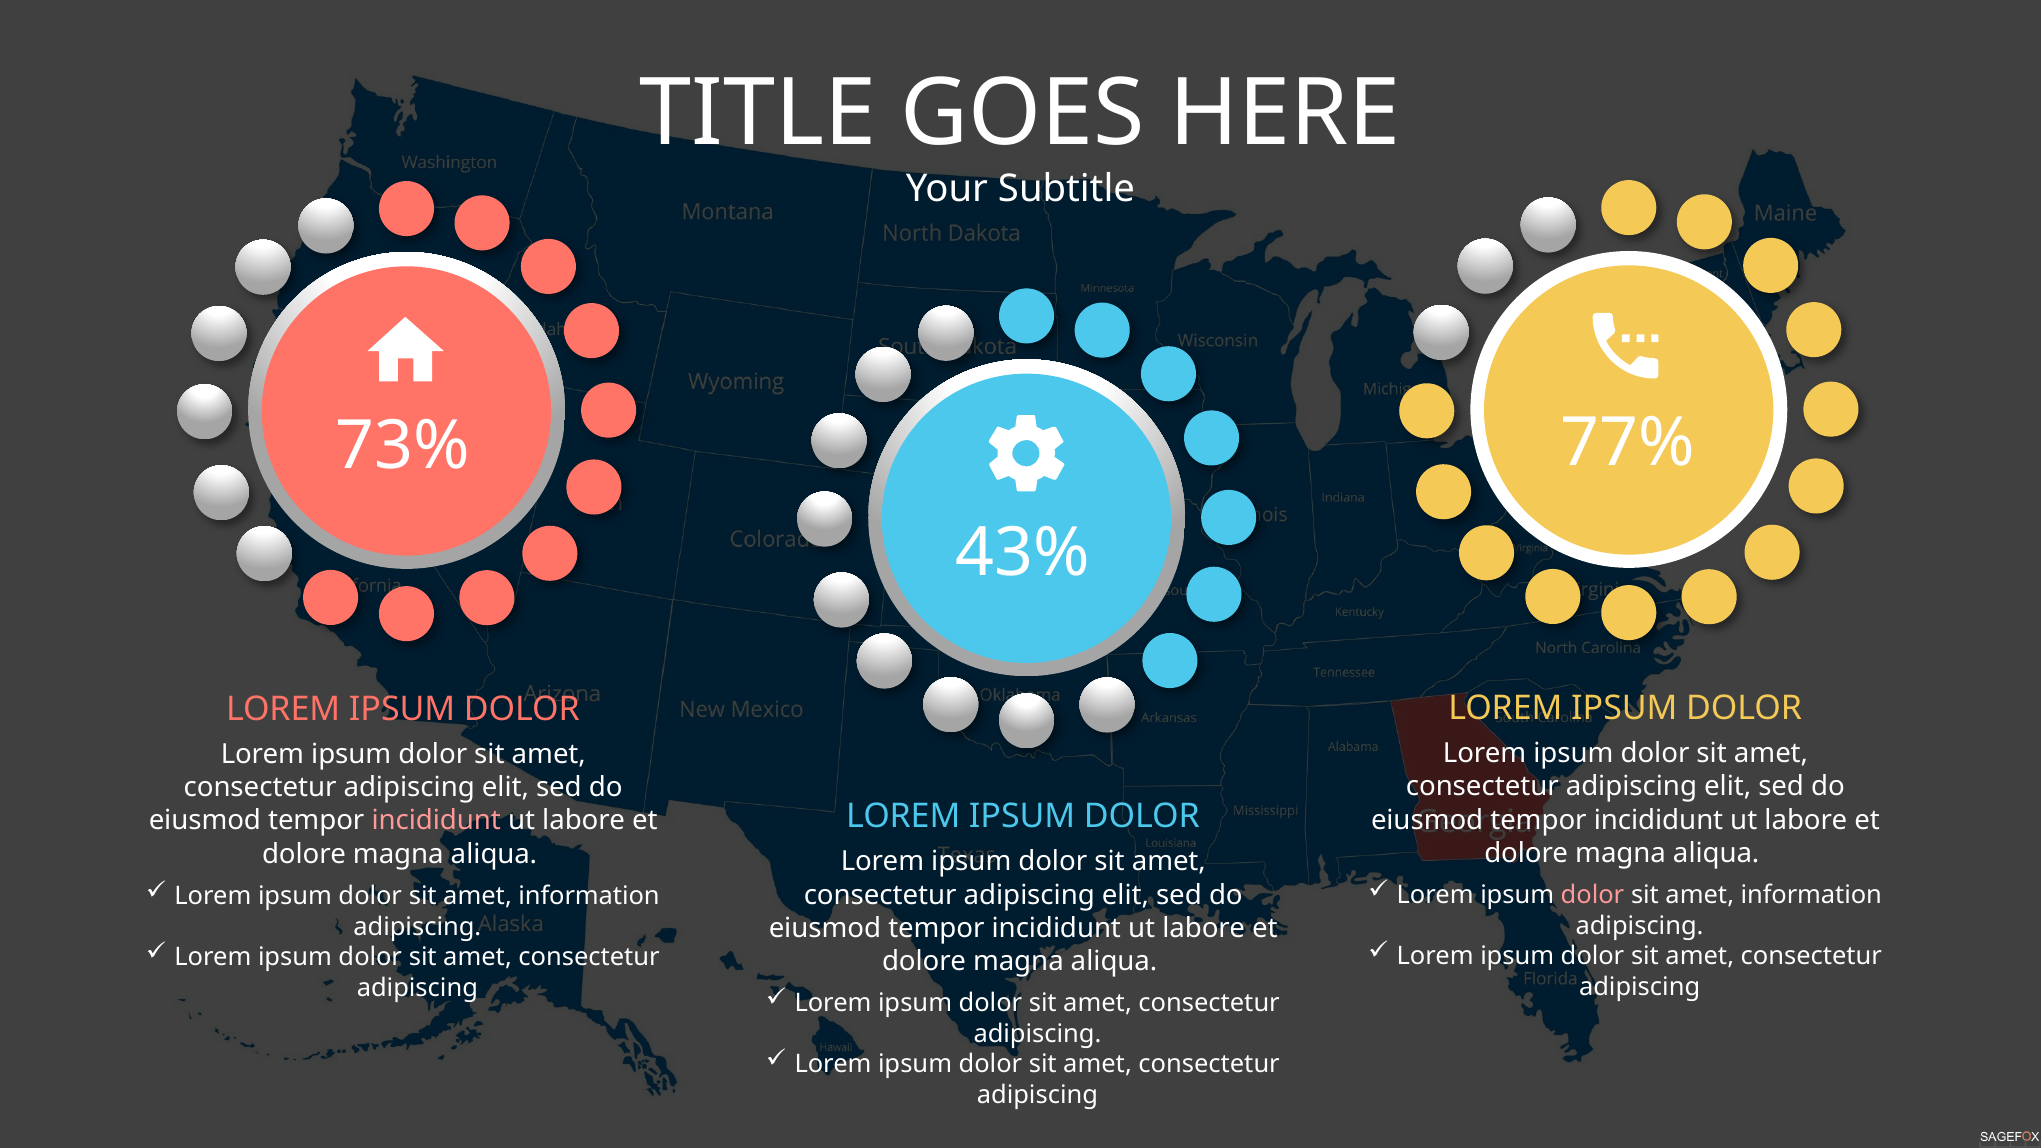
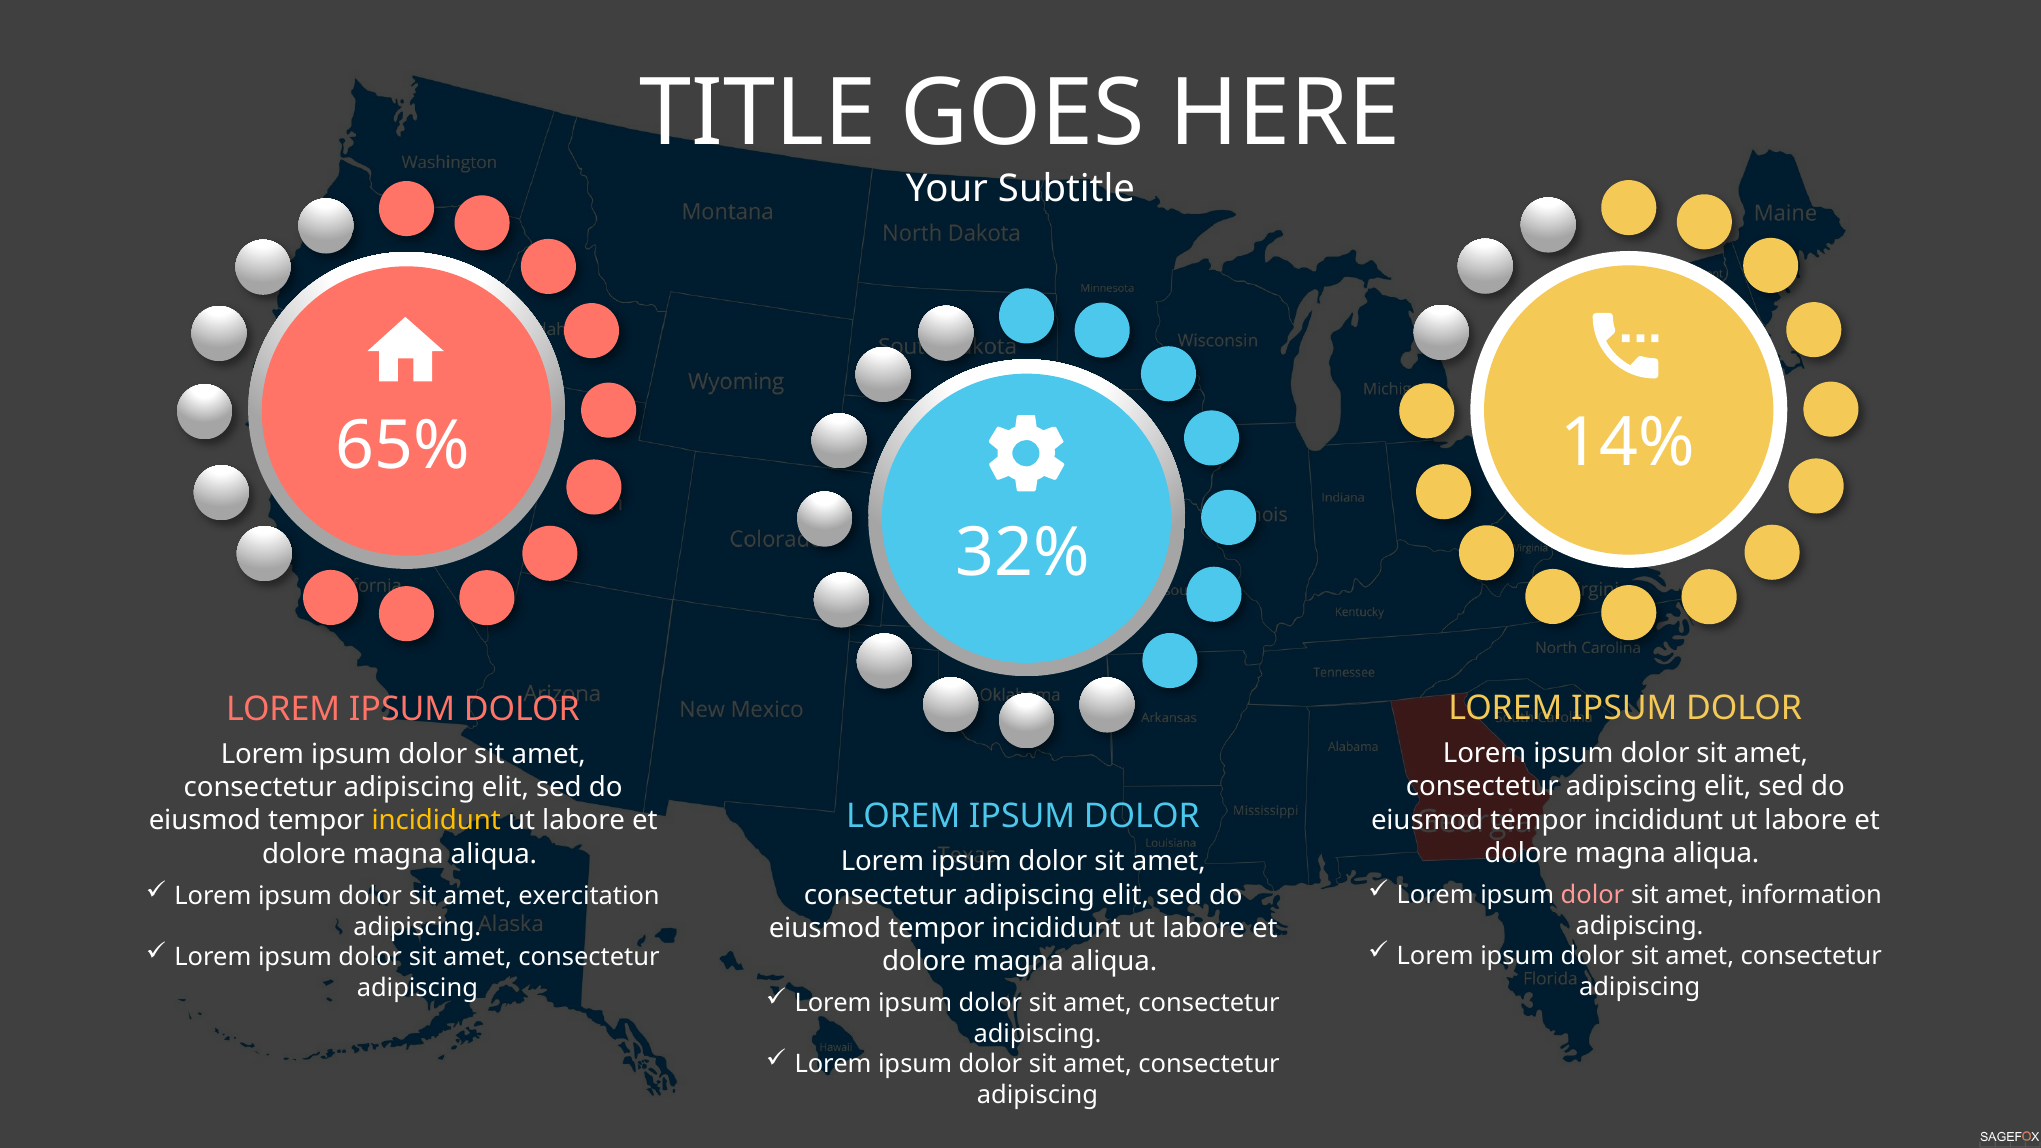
77%: 77% -> 14%
73%: 73% -> 65%
43%: 43% -> 32%
incididunt at (436, 821) colour: pink -> yellow
information at (589, 896): information -> exercitation
